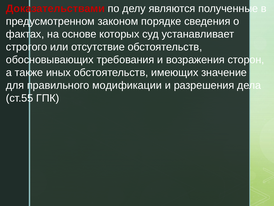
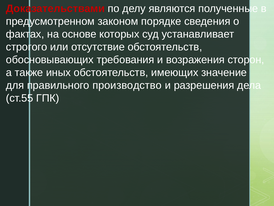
модификации: модификации -> производство
